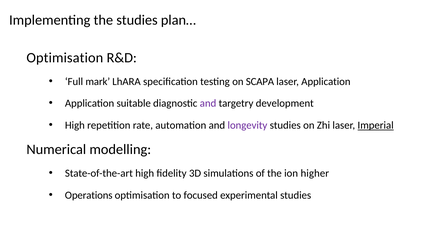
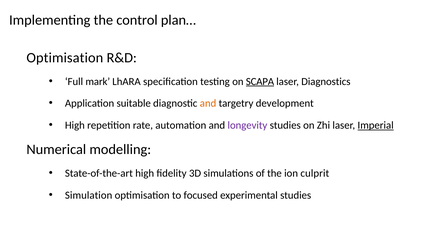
the studies: studies -> control
SCAPA underline: none -> present
laser Application: Application -> Diagnostics
and at (208, 103) colour: purple -> orange
higher: higher -> culprit
Operations: Operations -> Simulation
